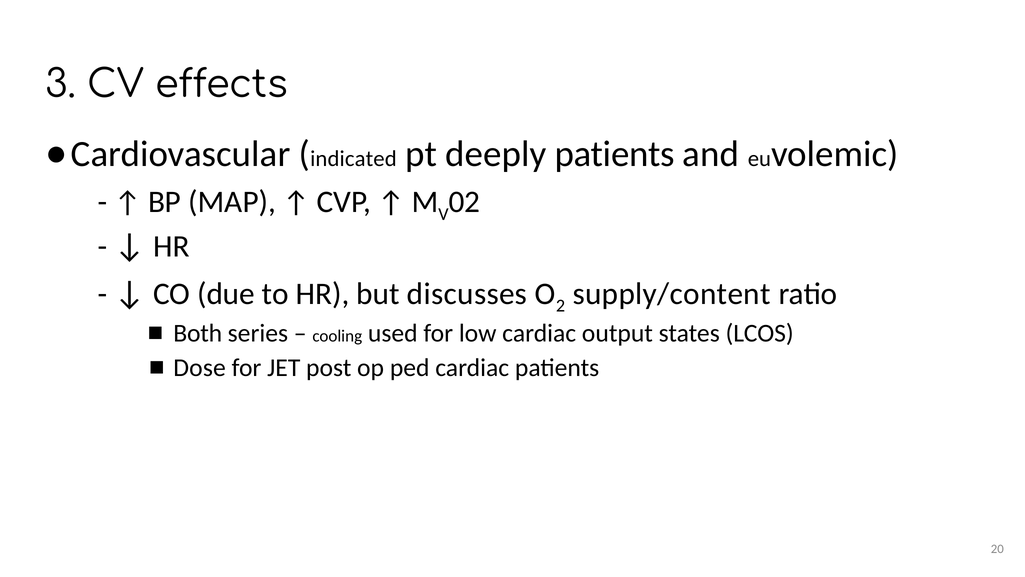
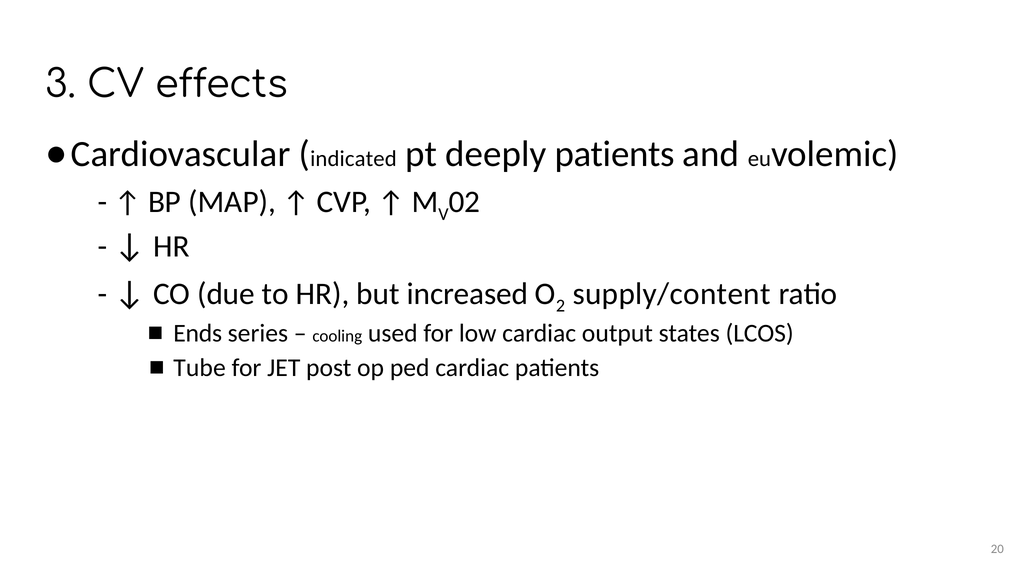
discusses: discusses -> increased
Both: Both -> Ends
Dose: Dose -> Tube
